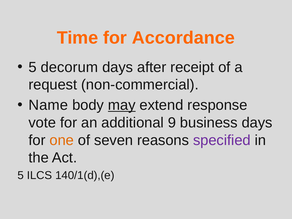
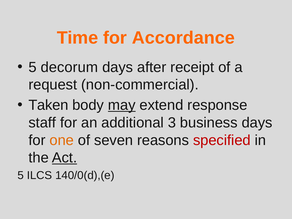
Name: Name -> Taken
vote: vote -> staff
9: 9 -> 3
specified colour: purple -> red
Act underline: none -> present
140/1(d),(e: 140/1(d),(e -> 140/0(d),(e
